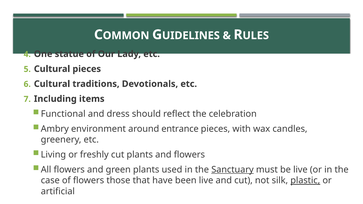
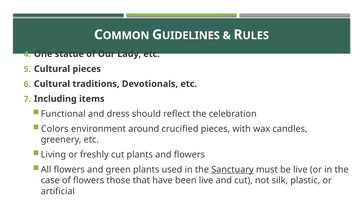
Ambry: Ambry -> Colors
entrance: entrance -> crucified
plastic underline: present -> none
